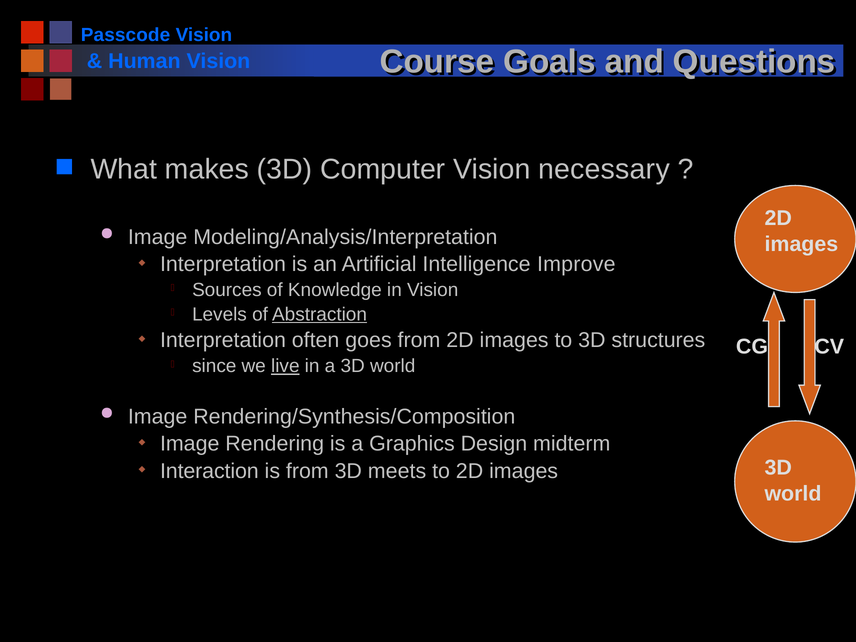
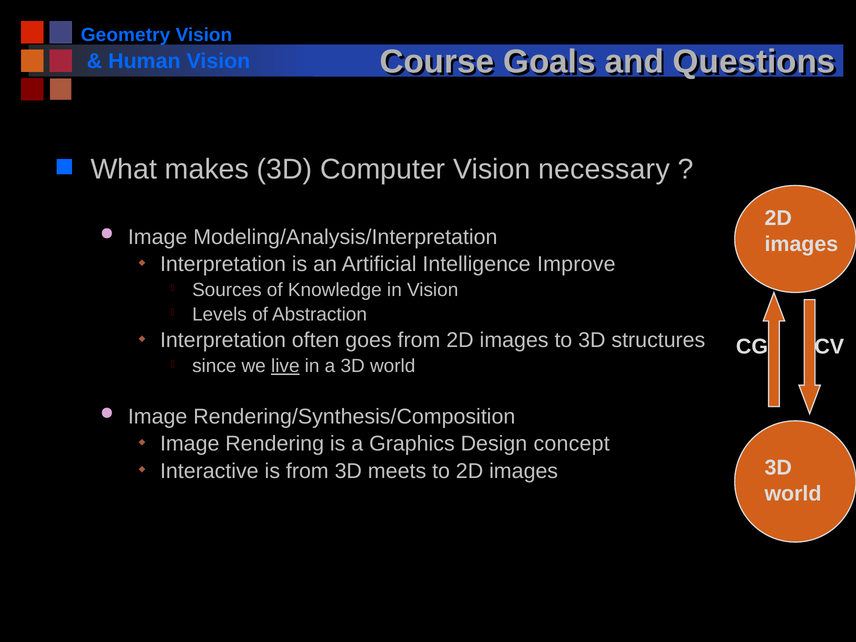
Passcode: Passcode -> Geometry
Abstraction underline: present -> none
midterm: midterm -> concept
Interaction: Interaction -> Interactive
